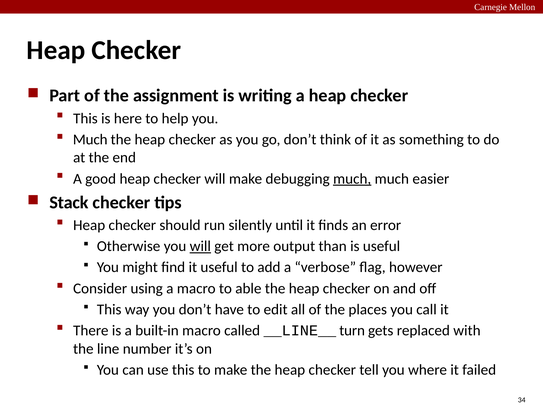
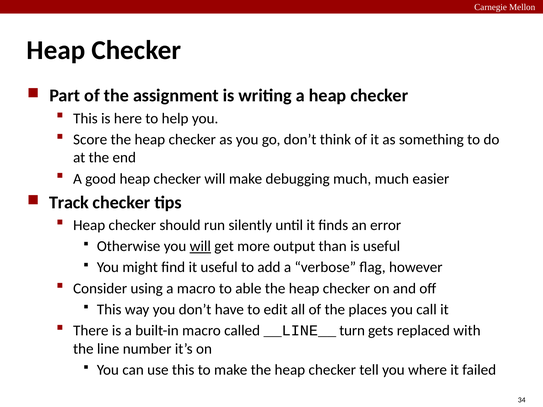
Much at (90, 140): Much -> Score
much at (352, 179) underline: present -> none
Stack: Stack -> Track
